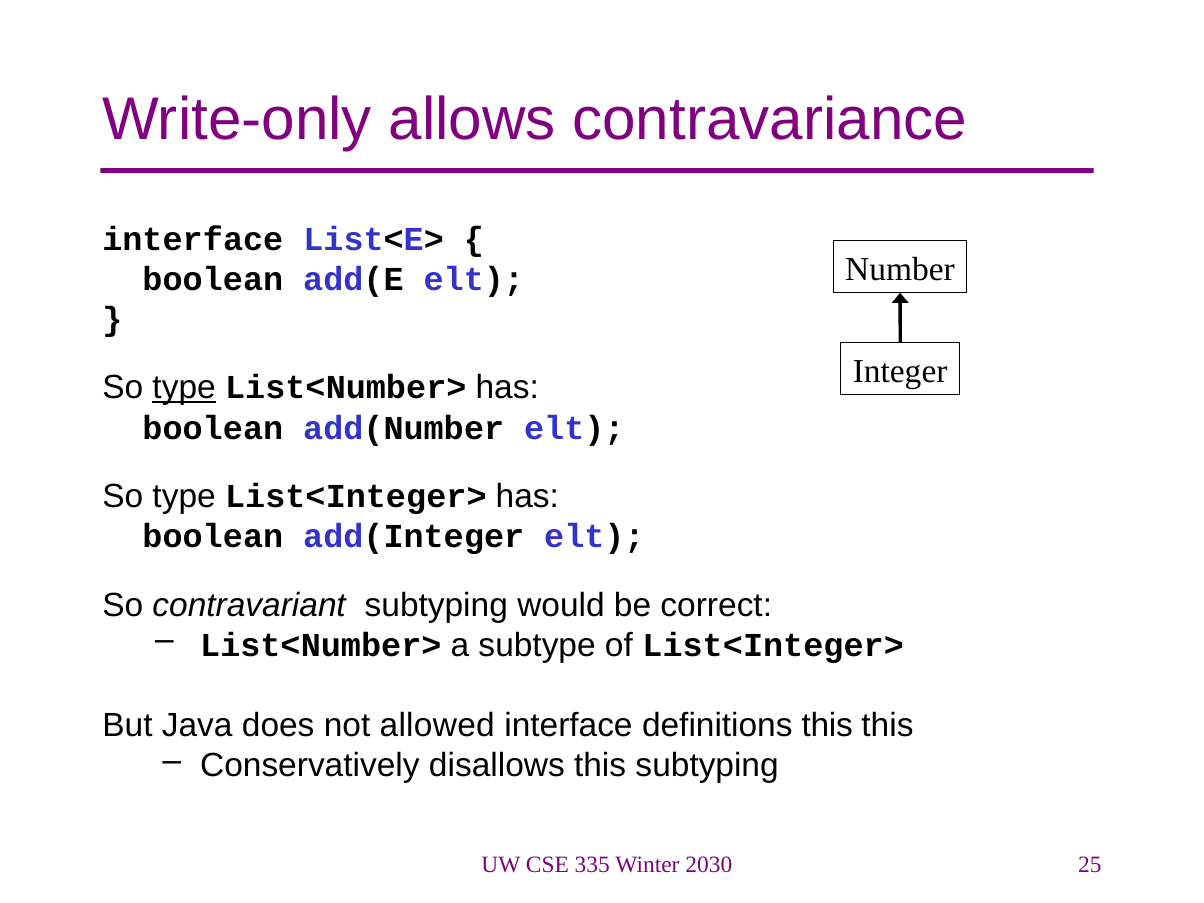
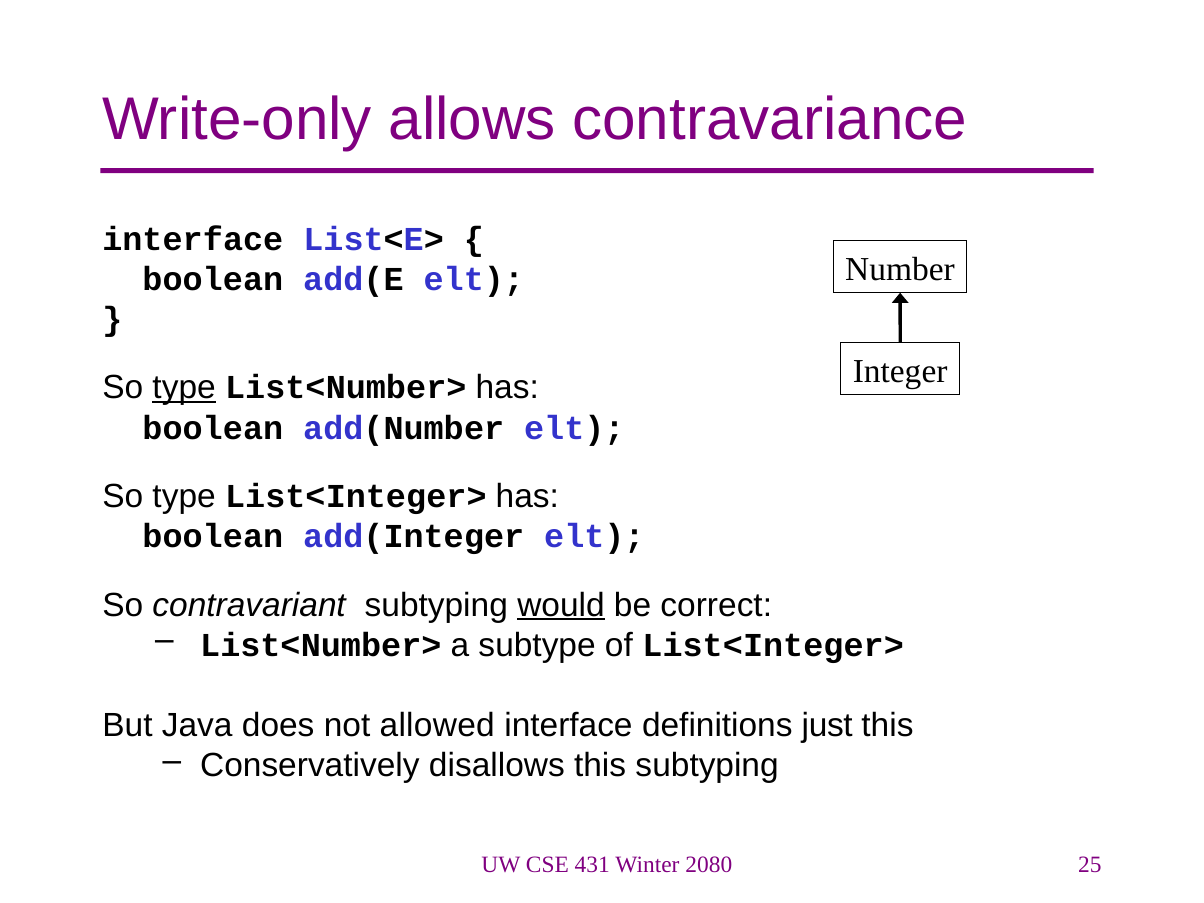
would underline: none -> present
definitions this: this -> just
335: 335 -> 431
2030: 2030 -> 2080
